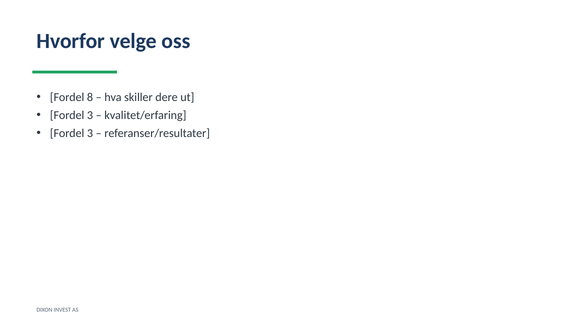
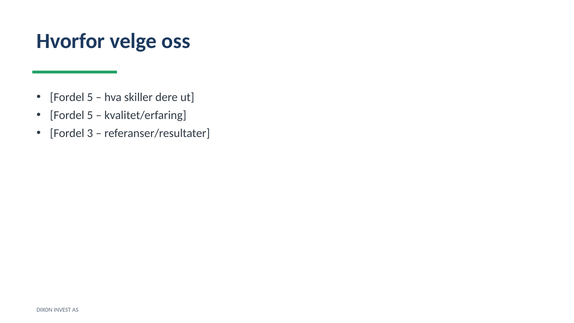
8 at (90, 97): 8 -> 5
3 at (90, 115): 3 -> 5
